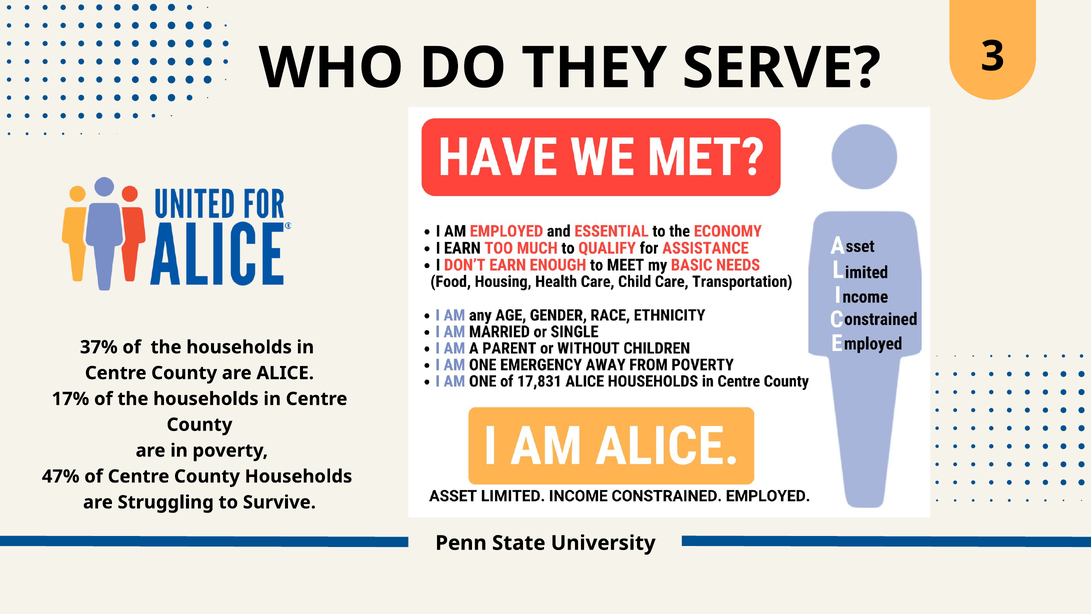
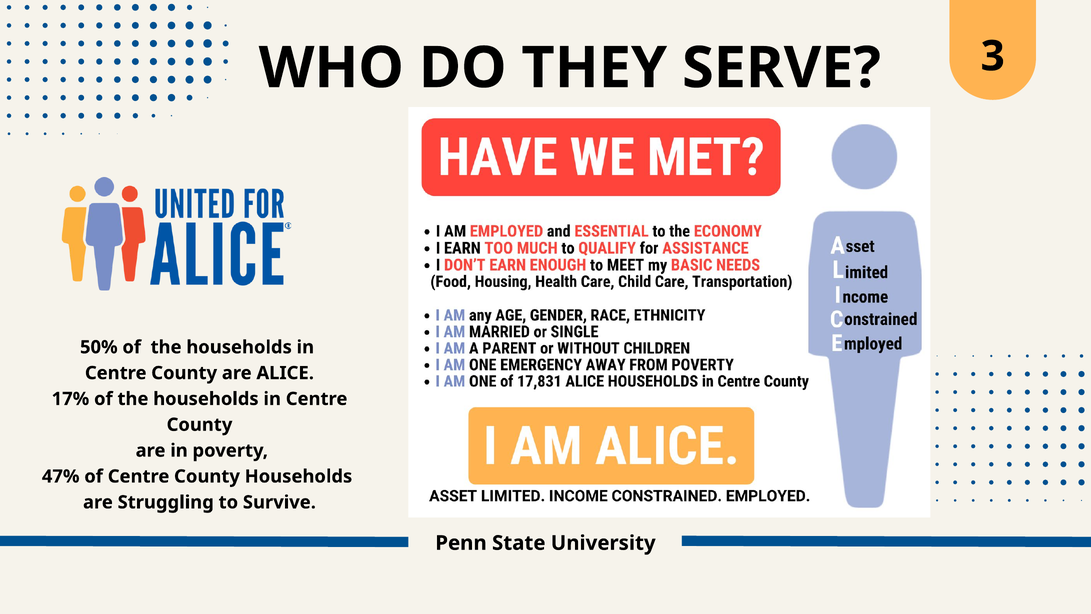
37%: 37% -> 50%
